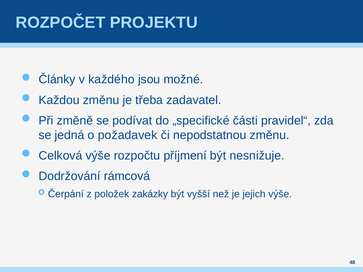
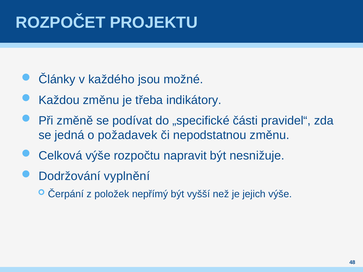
zadavatel: zadavatel -> indikátory
příjmení: příjmení -> napravit
rámcová: rámcová -> vyplnění
zakázky: zakázky -> nepřímý
